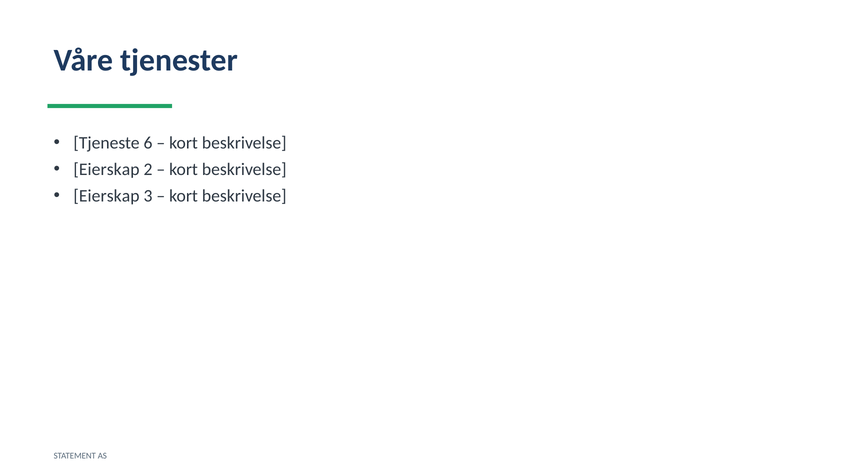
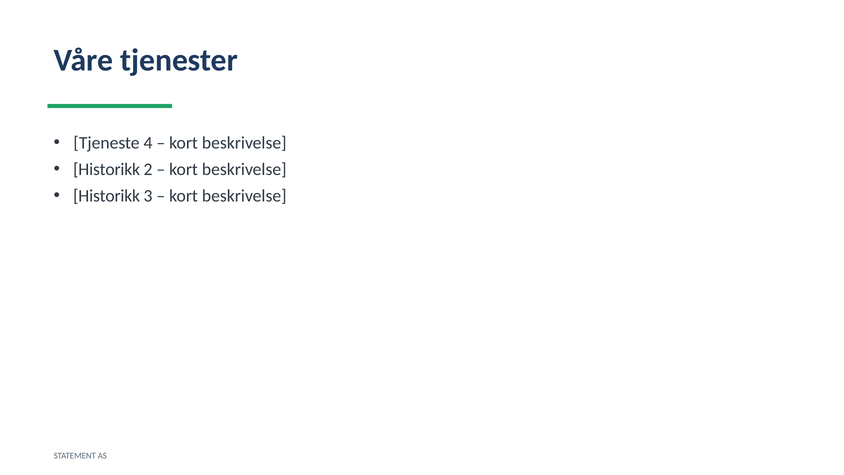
6: 6 -> 4
Eierskap at (107, 169): Eierskap -> Historikk
Eierskap at (107, 196): Eierskap -> Historikk
